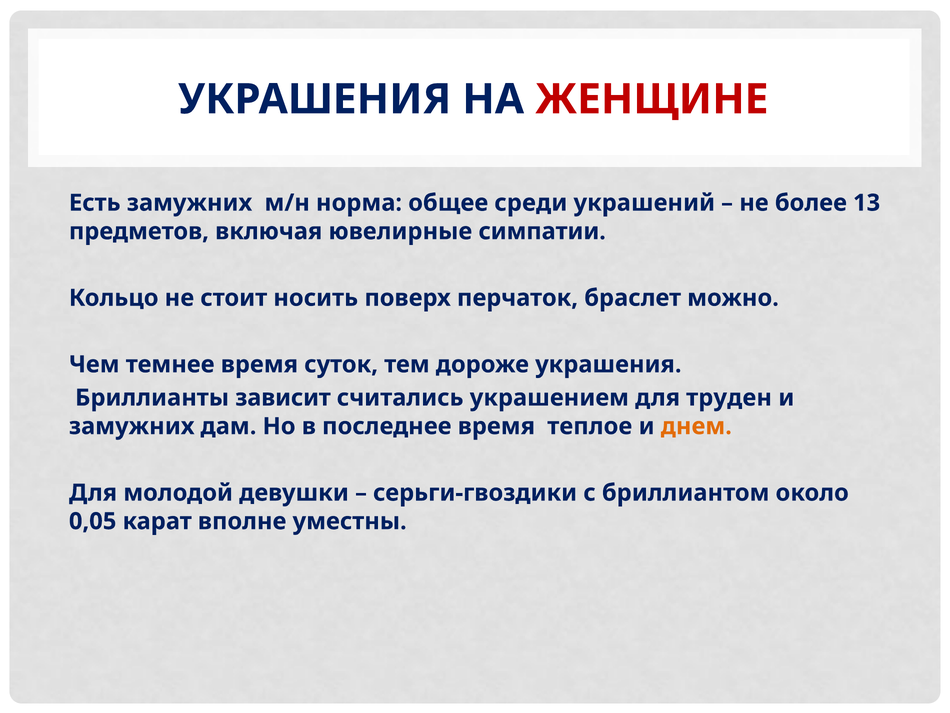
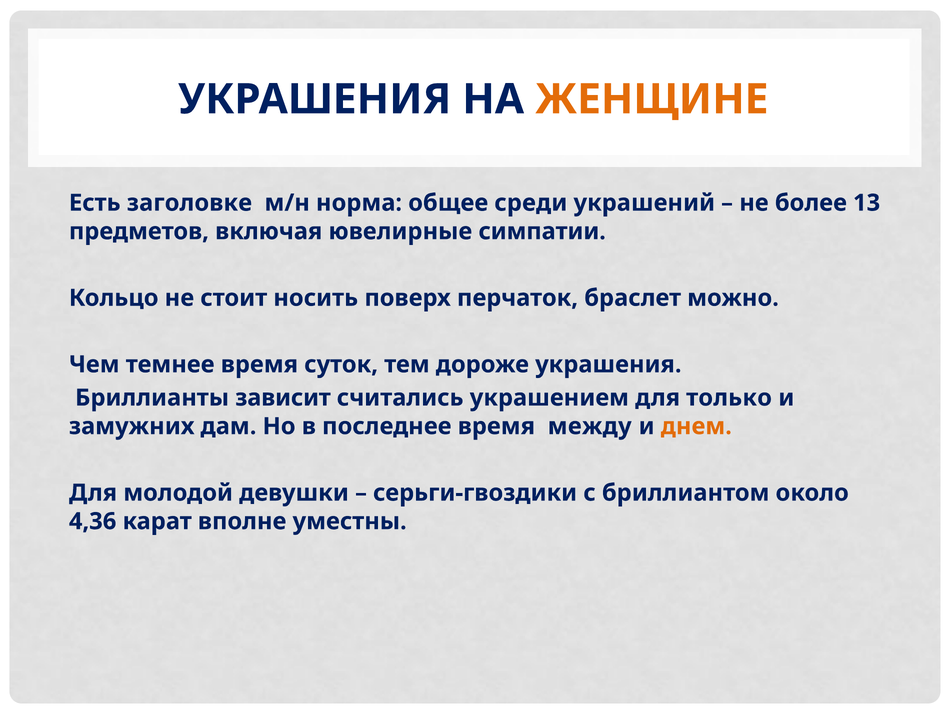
ЖЕНЩИНЕ colour: red -> orange
Есть замужних: замужних -> заголовке
труден: труден -> только
теплое: теплое -> между
0,05: 0,05 -> 4,36
